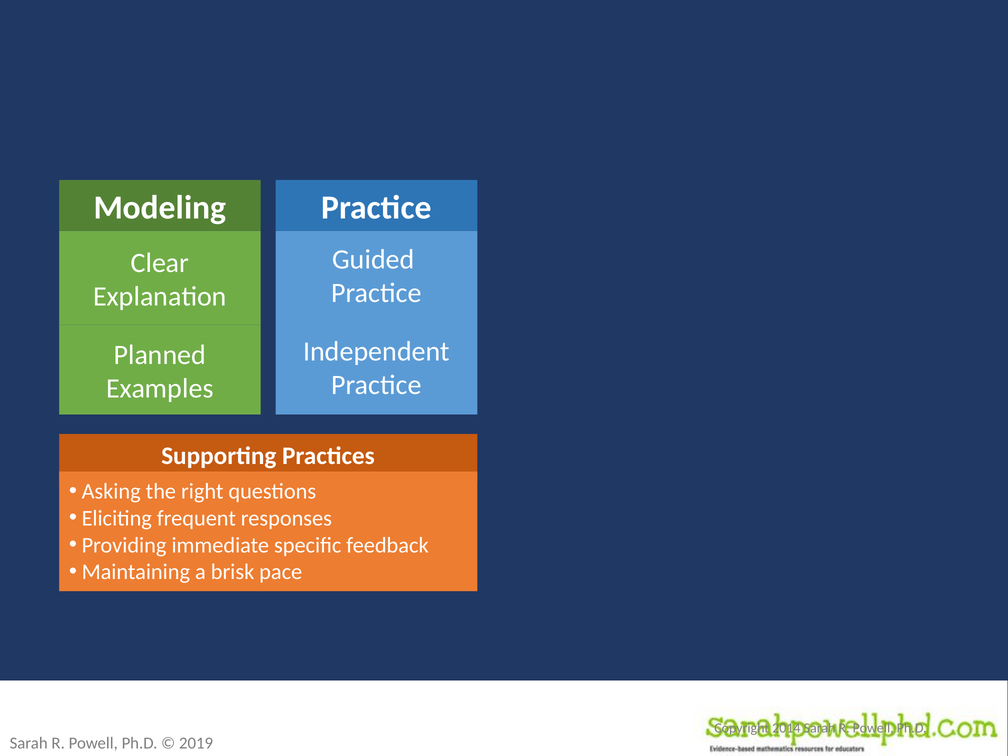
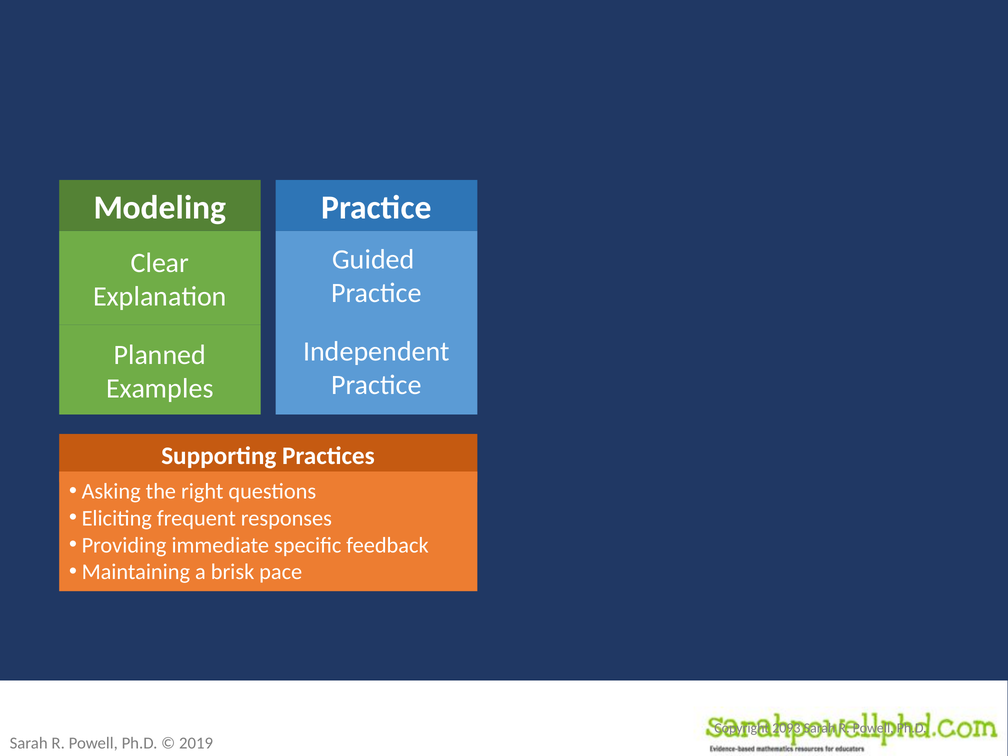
2014: 2014 -> 2093
